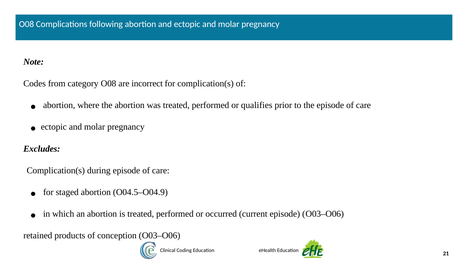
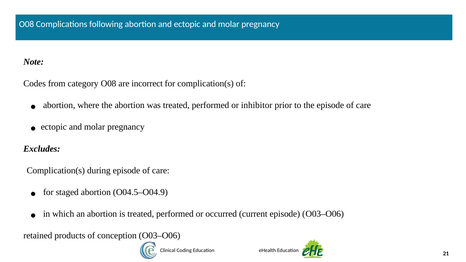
qualifies: qualifies -> inhibitor
